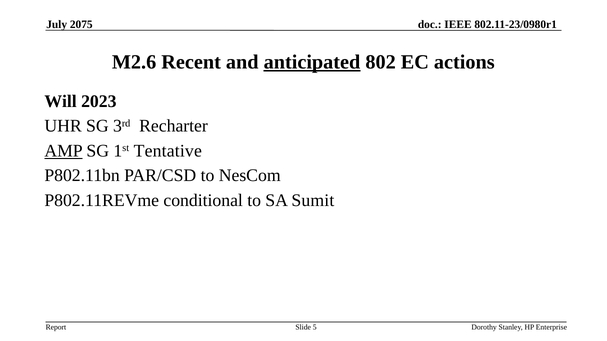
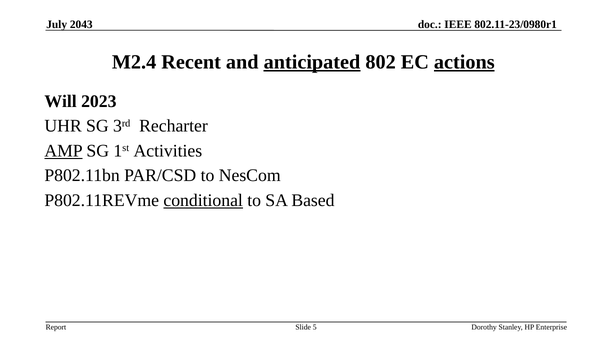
2075: 2075 -> 2043
M2.6: M2.6 -> M2.4
actions underline: none -> present
Tentative: Tentative -> Activities
conditional underline: none -> present
Sumit: Sumit -> Based
